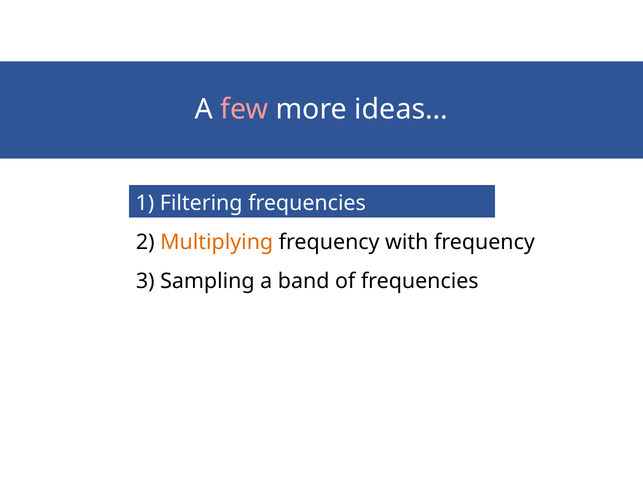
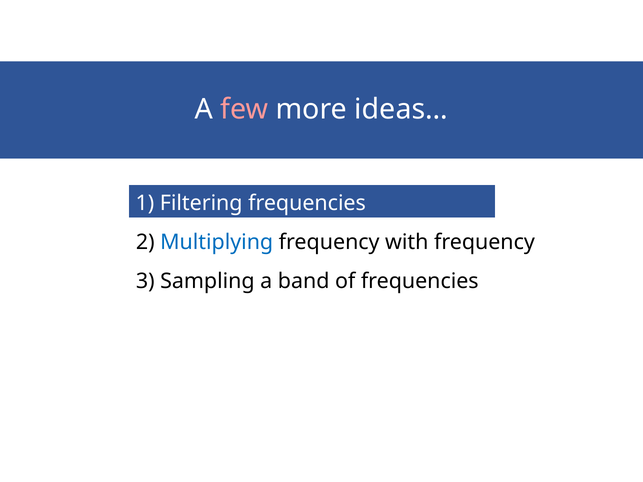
Multiplying colour: orange -> blue
